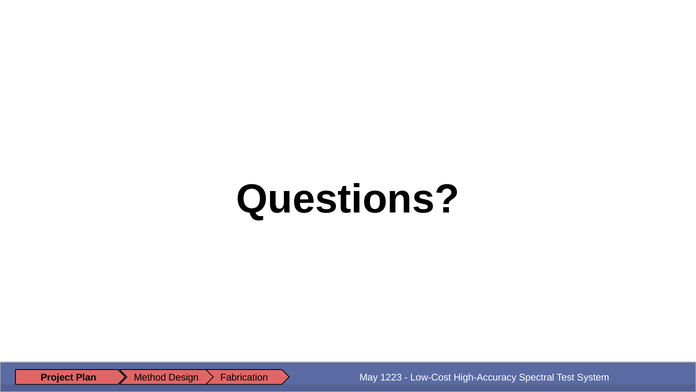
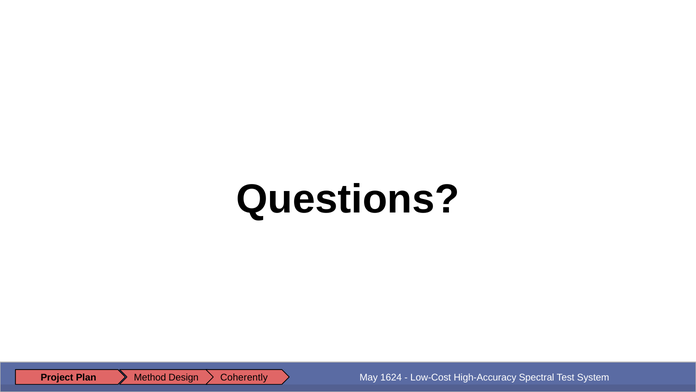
Fabrication: Fabrication -> Coherently
1223: 1223 -> 1624
